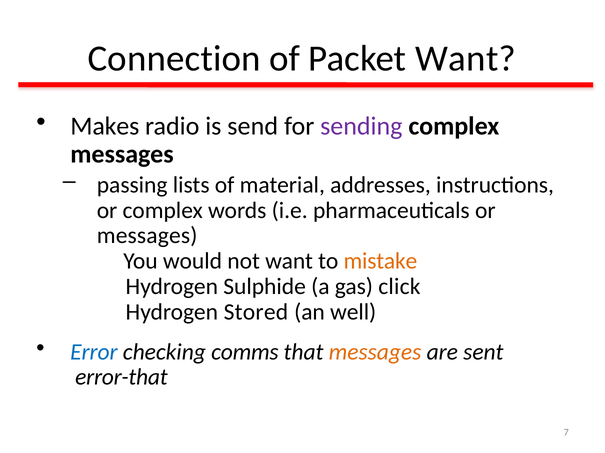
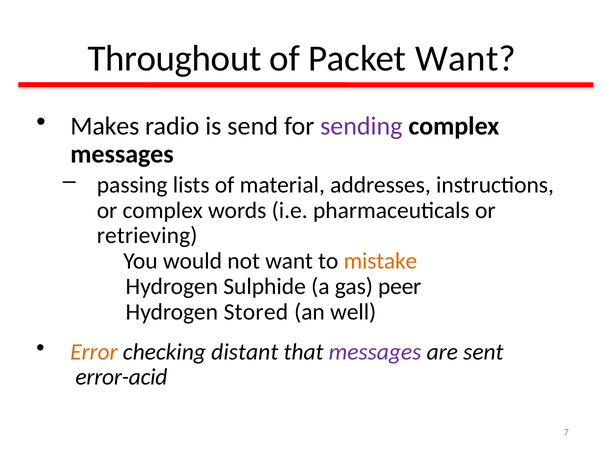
Connection: Connection -> Throughout
messages at (147, 236): messages -> retrieving
click: click -> peer
Error colour: blue -> orange
comms: comms -> distant
messages at (375, 352) colour: orange -> purple
error-that: error-that -> error-acid
